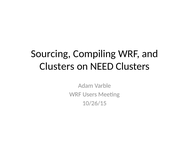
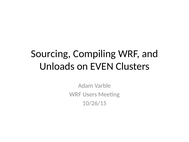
Clusters at (57, 66): Clusters -> Unloads
NEED: NEED -> EVEN
